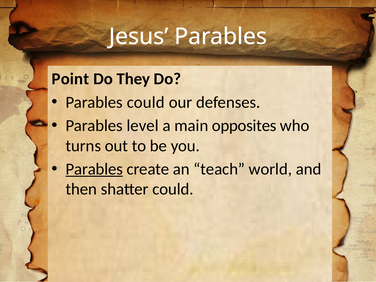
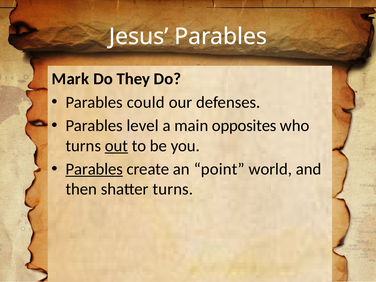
Point: Point -> Mark
out underline: none -> present
teach: teach -> point
shatter could: could -> turns
